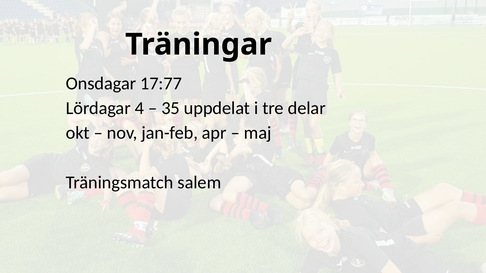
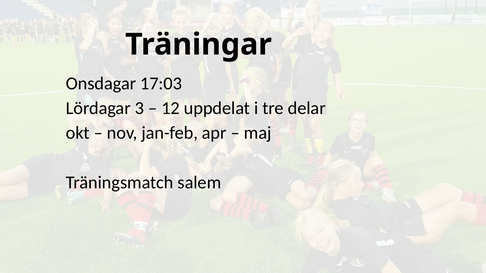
17:77: 17:77 -> 17:03
4: 4 -> 3
35: 35 -> 12
